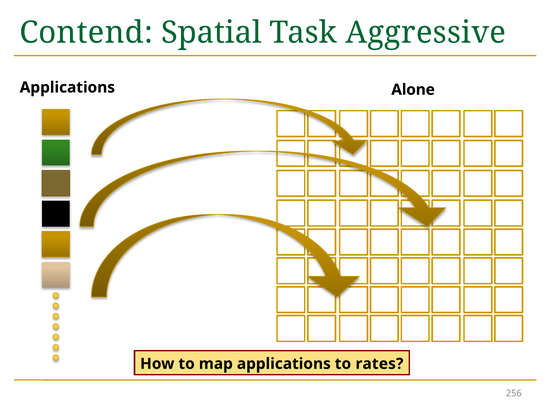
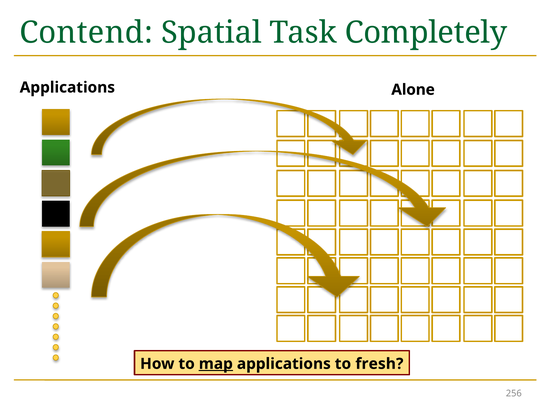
Aggressive: Aggressive -> Completely
map underline: none -> present
rates: rates -> fresh
